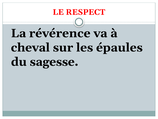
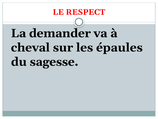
révérence: révérence -> demander
